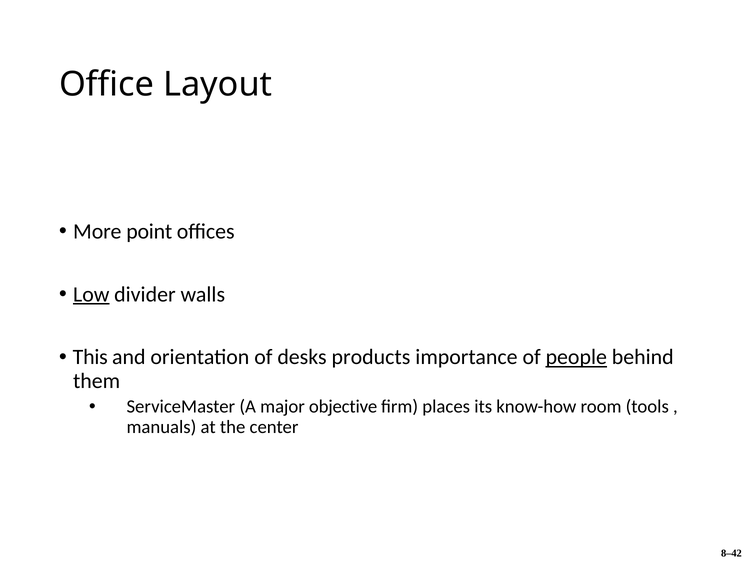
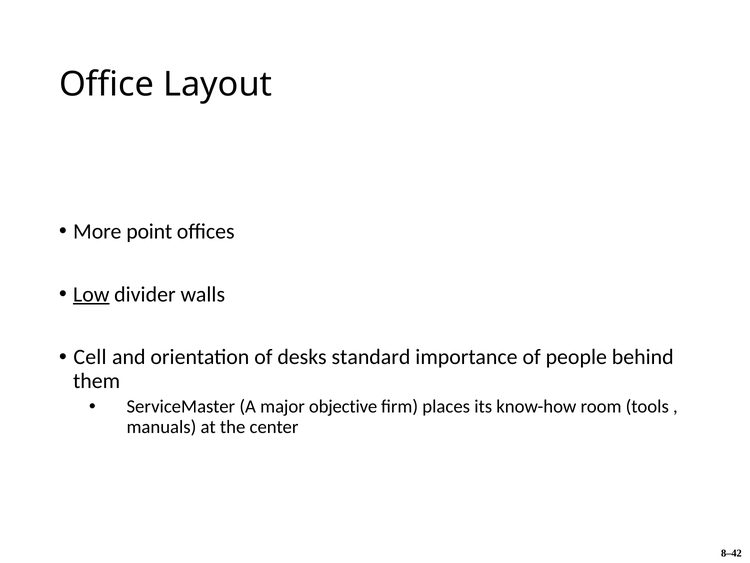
This: This -> Cell
products: products -> standard
people underline: present -> none
